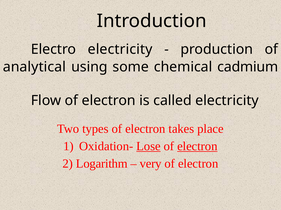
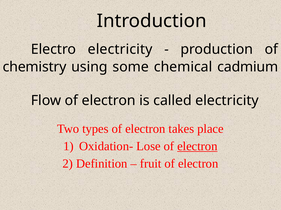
analytical: analytical -> chemistry
Lose underline: present -> none
Logarithm: Logarithm -> Definition
very: very -> fruit
